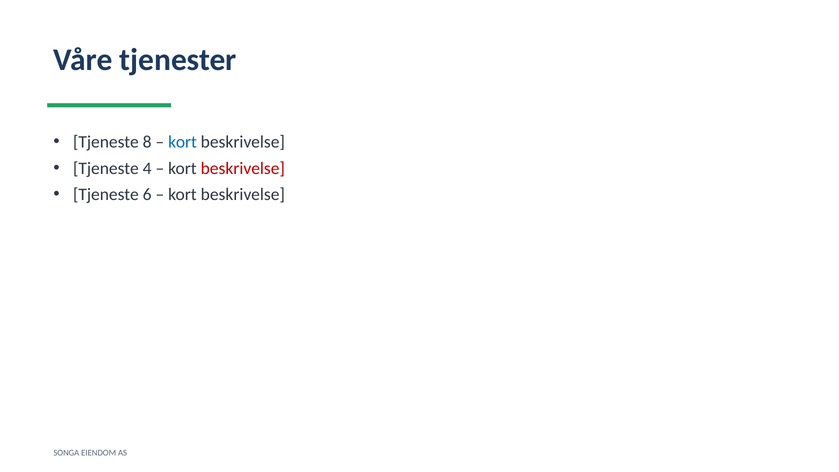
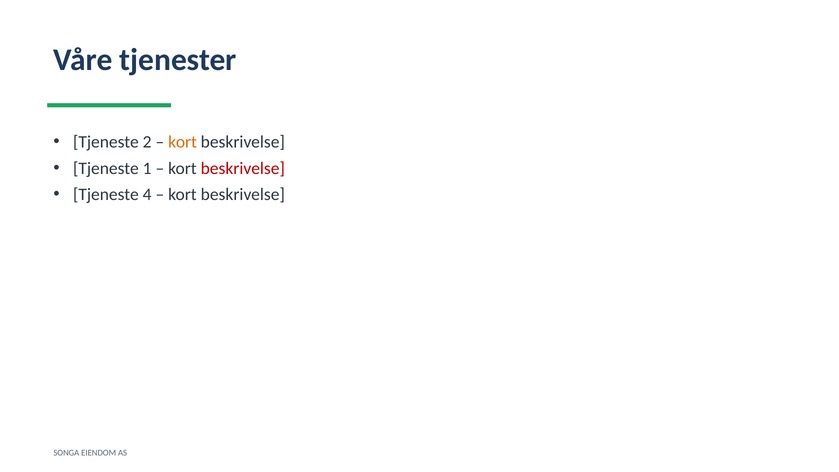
8: 8 -> 2
kort at (183, 142) colour: blue -> orange
4: 4 -> 1
6: 6 -> 4
